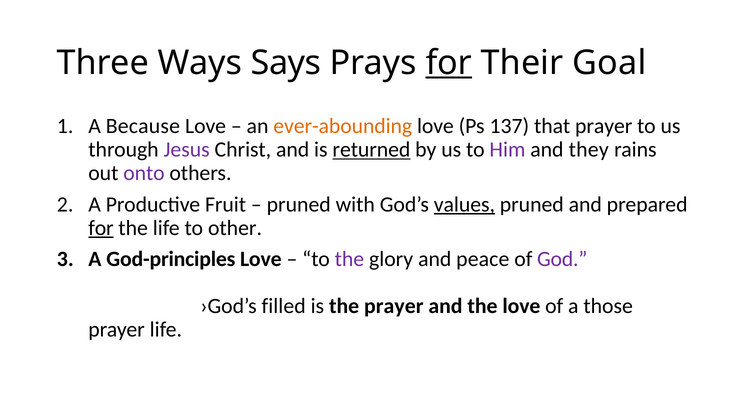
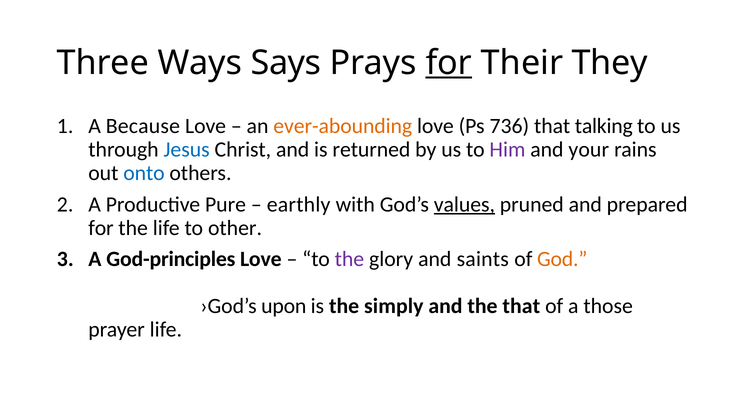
Goal: Goal -> They
137: 137 -> 736
that prayer: prayer -> talking
Jesus colour: purple -> blue
returned underline: present -> none
they: they -> your
onto colour: purple -> blue
Fruit: Fruit -> Pure
pruned at (299, 204): pruned -> earthly
for at (101, 228) underline: present -> none
peace: peace -> saints
God colour: purple -> orange
filled: filled -> upon
the prayer: prayer -> simply
the love: love -> that
